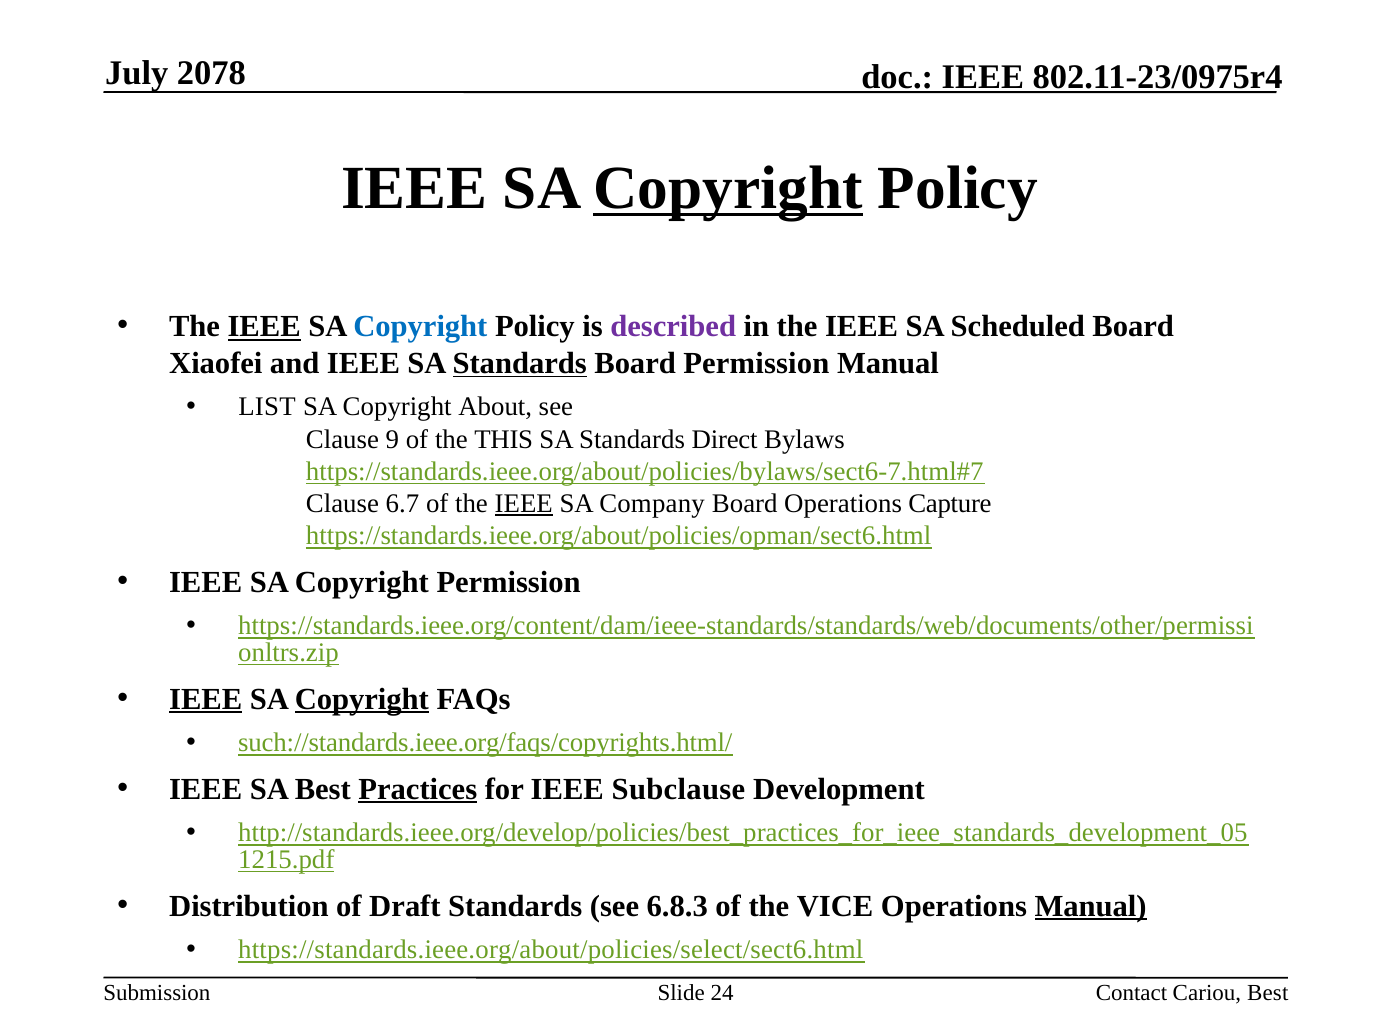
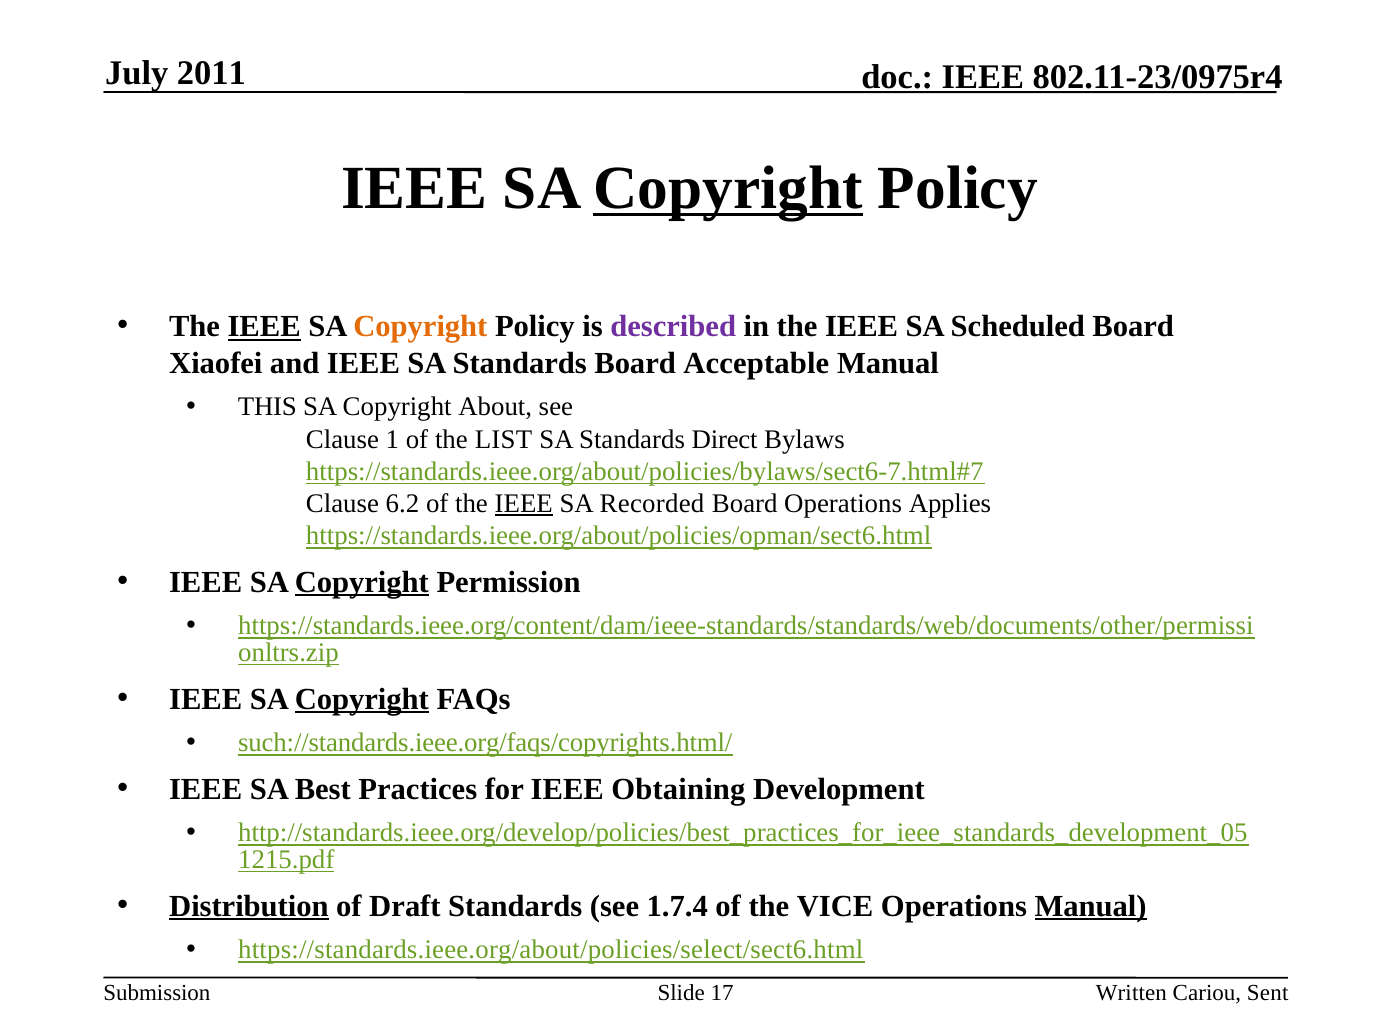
2078: 2078 -> 2011
Copyright at (420, 326) colour: blue -> orange
Standards at (520, 363) underline: present -> none
Board Permission: Permission -> Acceptable
LIST: LIST -> THIS
9: 9 -> 1
THIS: THIS -> LIST
6.7: 6.7 -> 6.2
Company: Company -> Recorded
Capture: Capture -> Applies
Copyright at (362, 582) underline: none -> present
IEEE at (206, 699) underline: present -> none
Practices underline: present -> none
Subclause: Subclause -> Obtaining
Distribution underline: none -> present
6.8.3: 6.8.3 -> 1.7.4
24: 24 -> 17
Contact: Contact -> Written
Cariou Best: Best -> Sent
